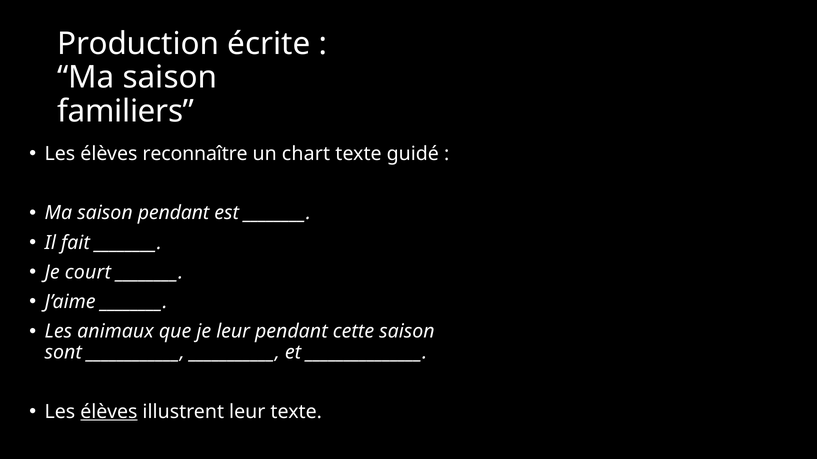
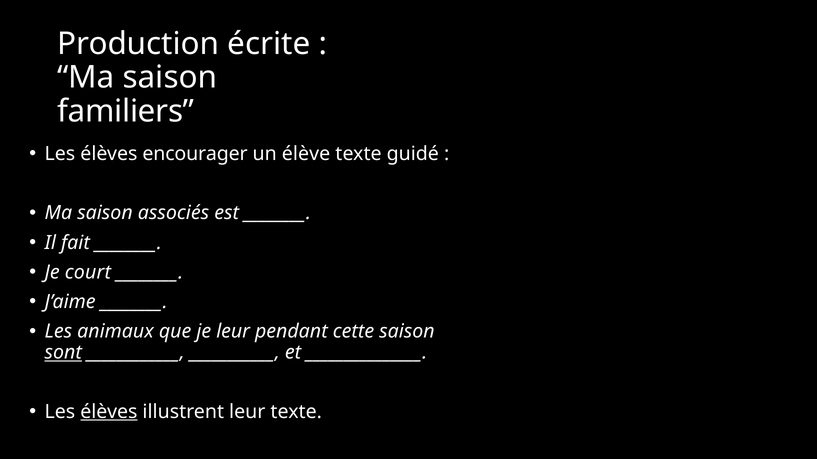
reconnaître: reconnaître -> encourager
chart: chart -> élève
saison pendant: pendant -> associés
sont underline: none -> present
